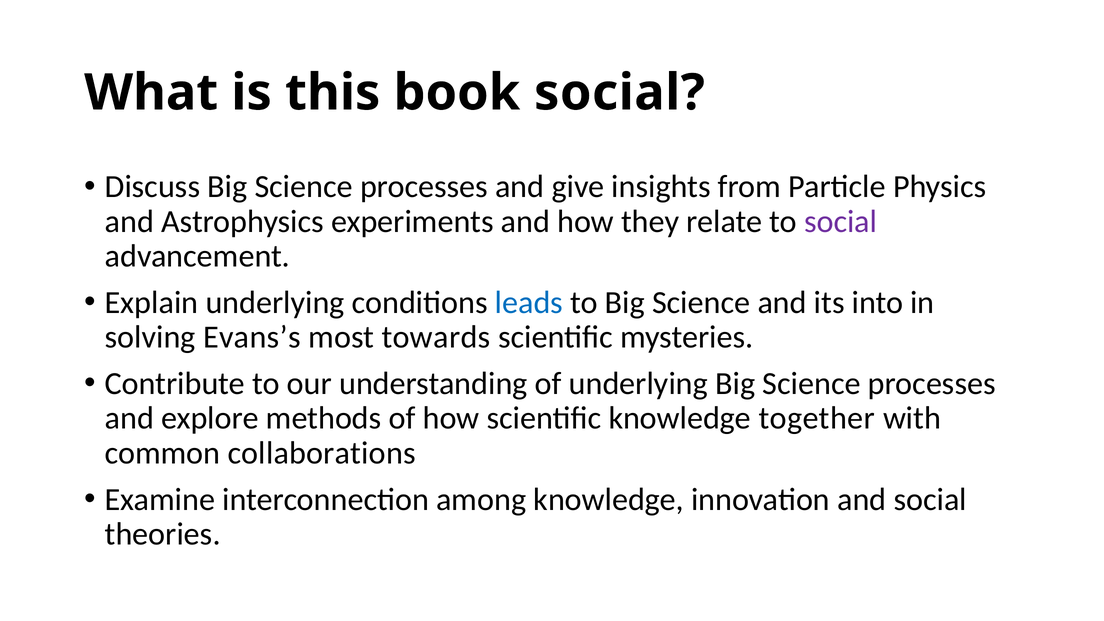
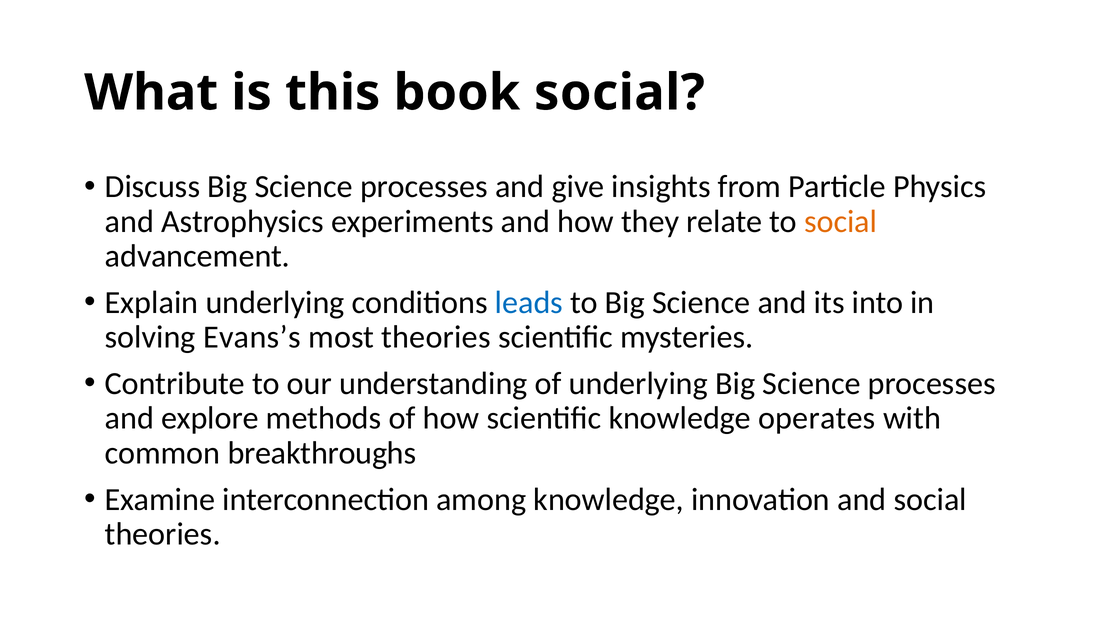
social at (841, 221) colour: purple -> orange
most towards: towards -> theories
together: together -> operates
collaborations: collaborations -> breakthroughs
